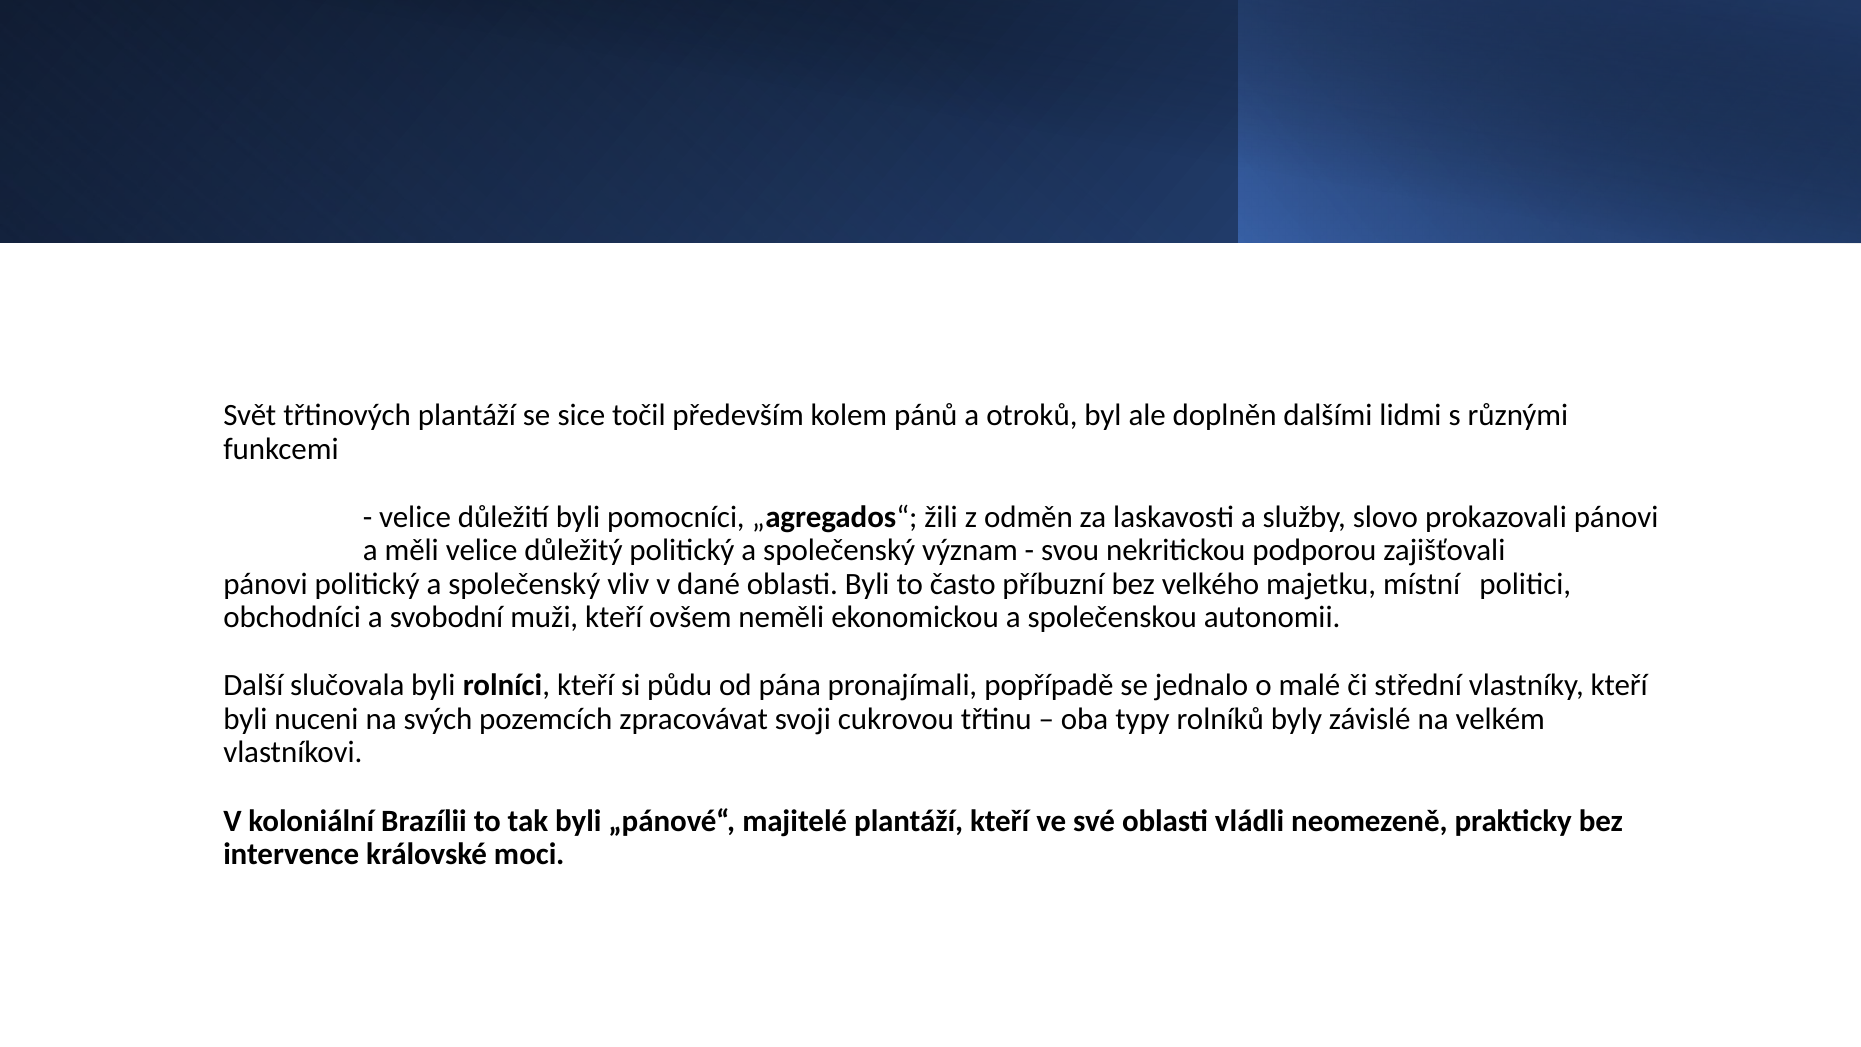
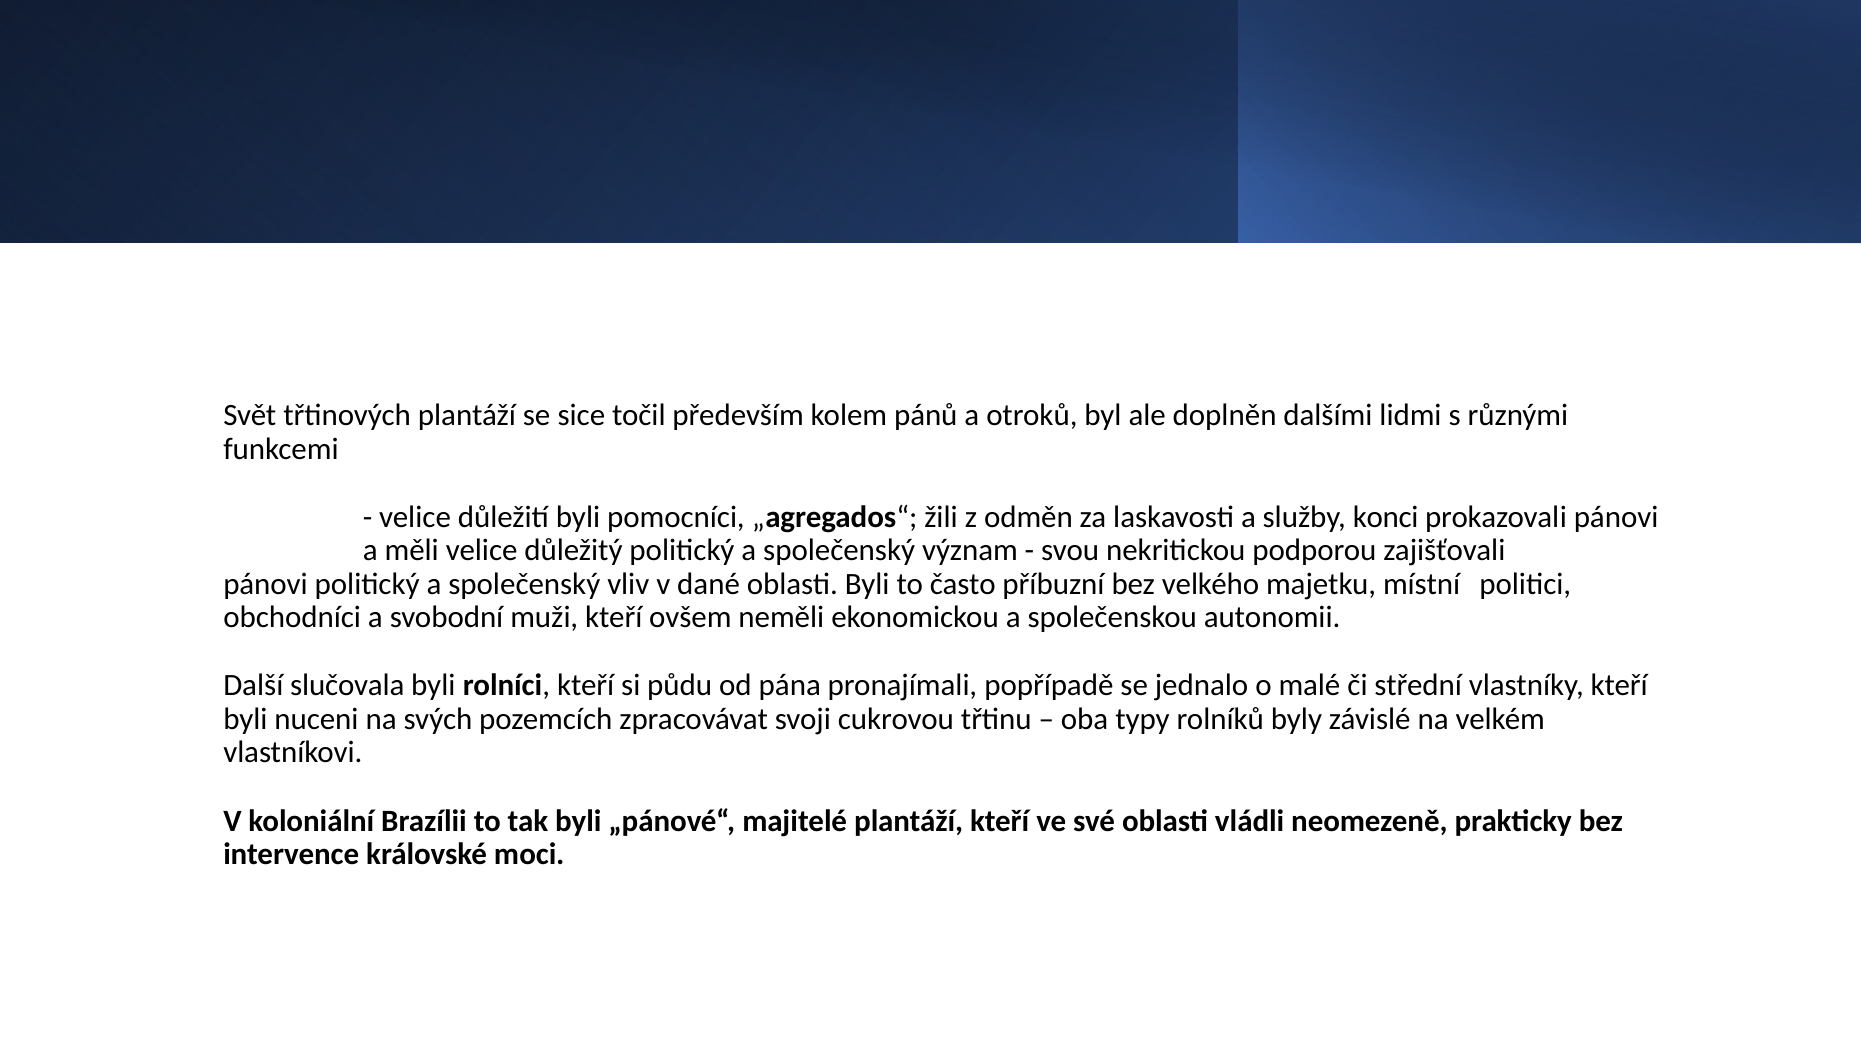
slovo: slovo -> konci
